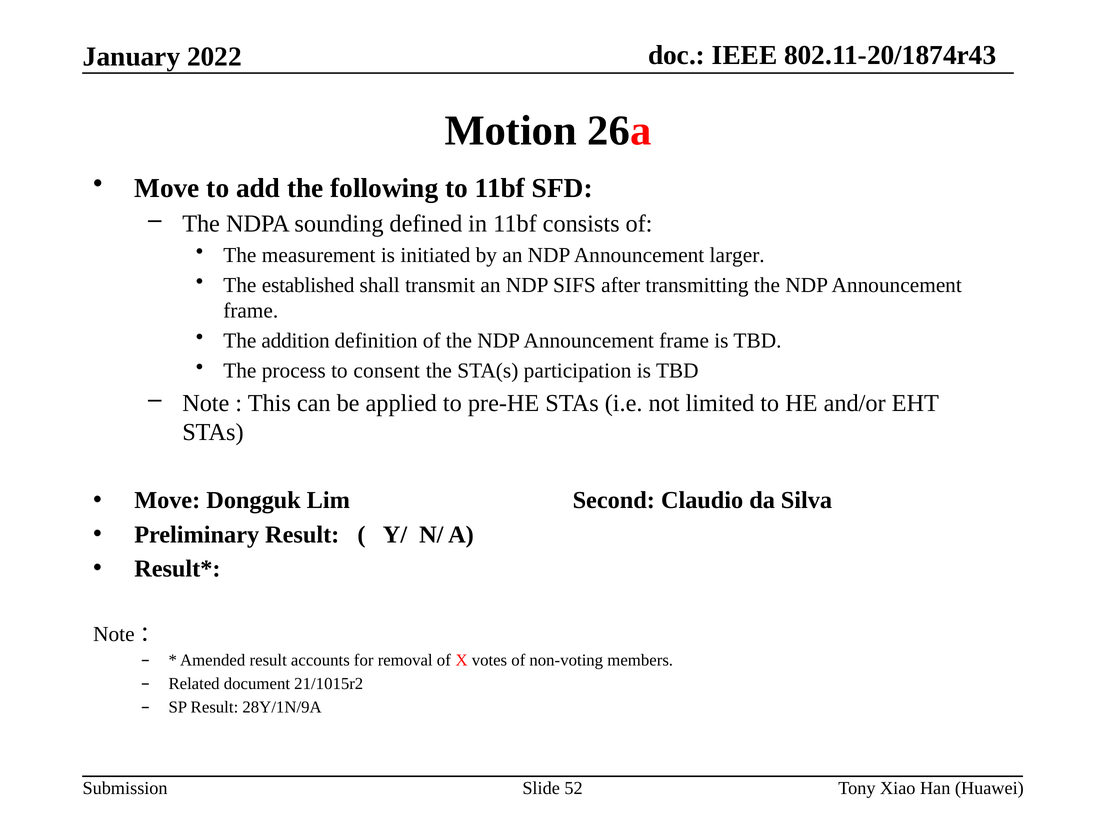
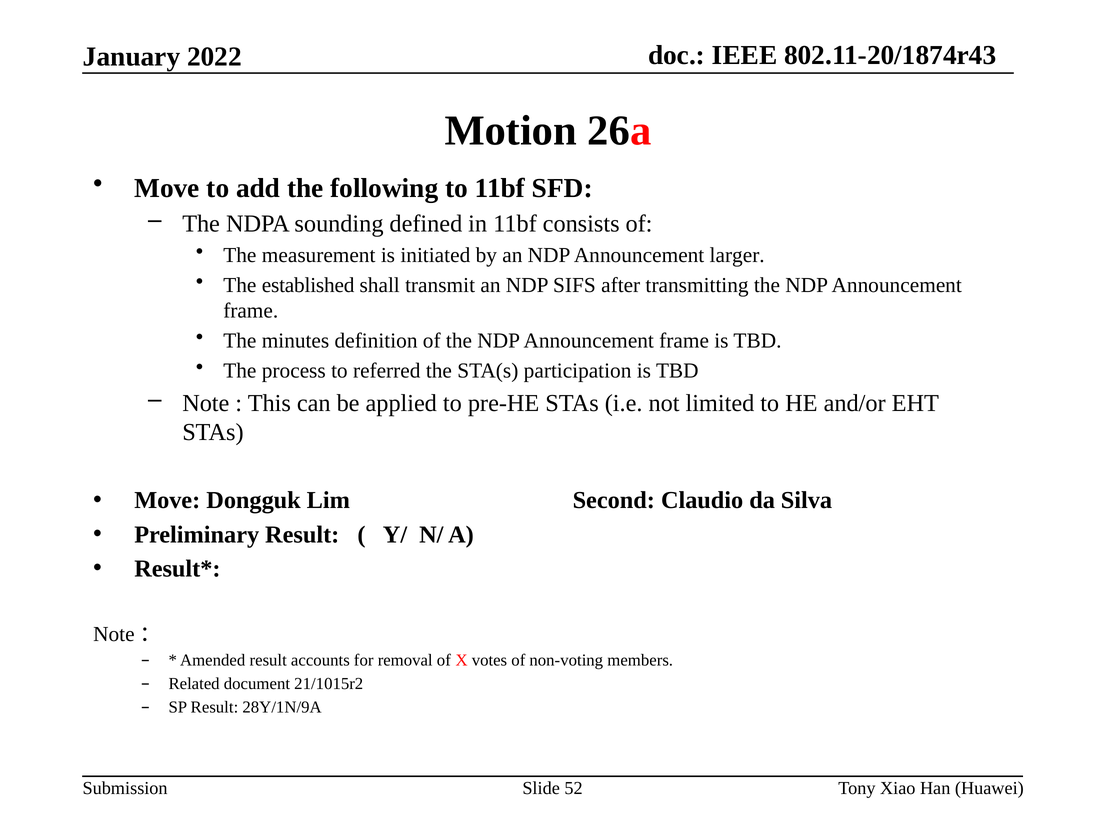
addition: addition -> minutes
consent: consent -> referred
